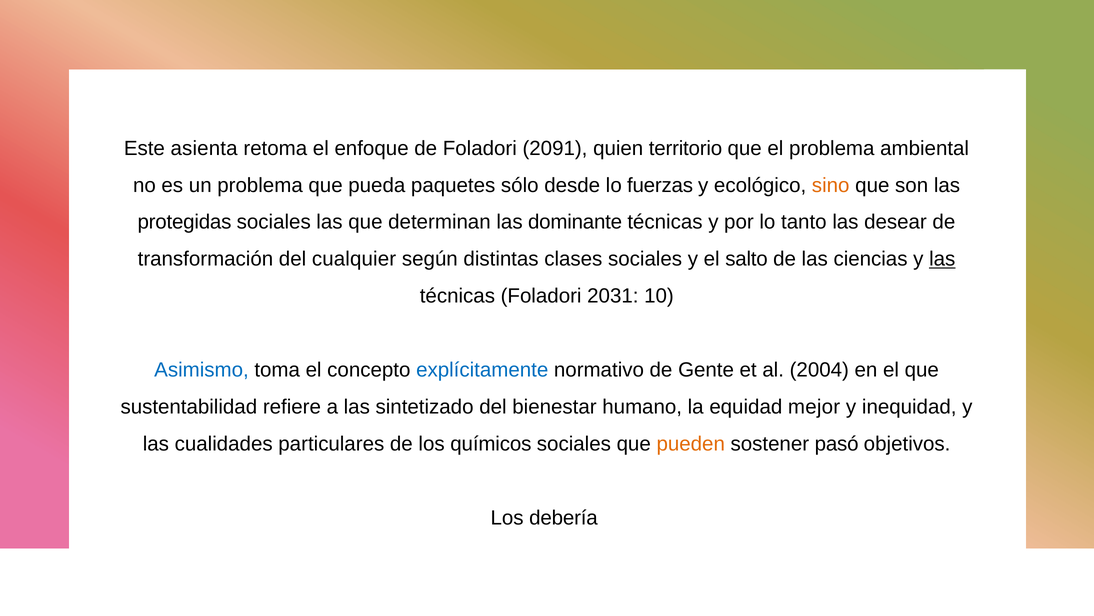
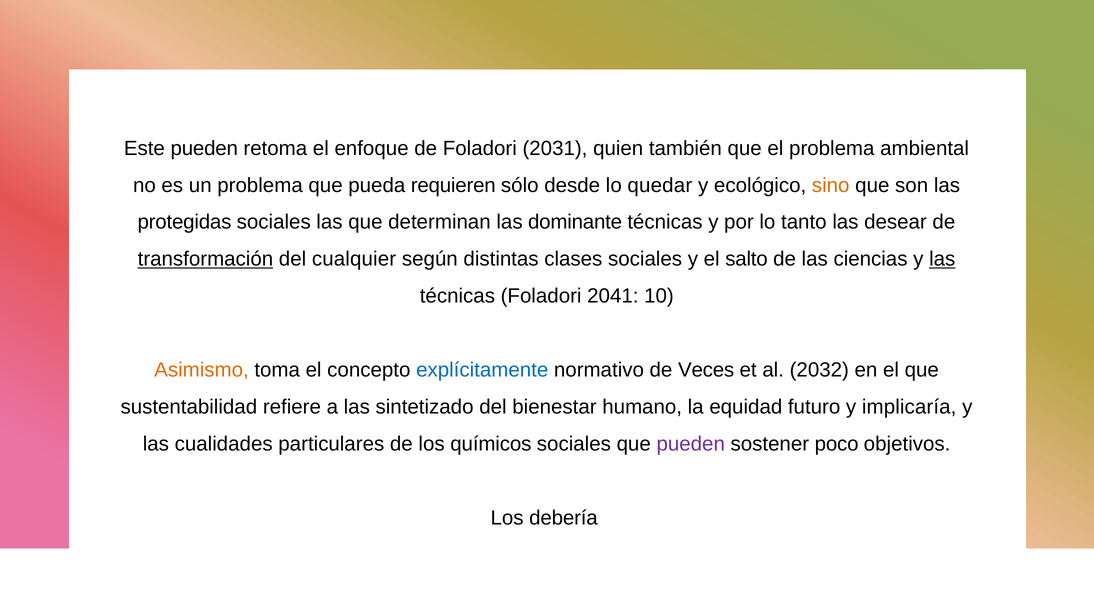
Este asienta: asienta -> pueden
2091: 2091 -> 2031
territorio: territorio -> también
paquetes: paquetes -> requieren
fuerzas: fuerzas -> quedar
transformación underline: none -> present
2031: 2031 -> 2041
Asimismo colour: blue -> orange
Gente: Gente -> Veces
2004: 2004 -> 2032
mejor: mejor -> futuro
inequidad: inequidad -> implicaría
pueden at (691, 443) colour: orange -> purple
pasó: pasó -> poco
